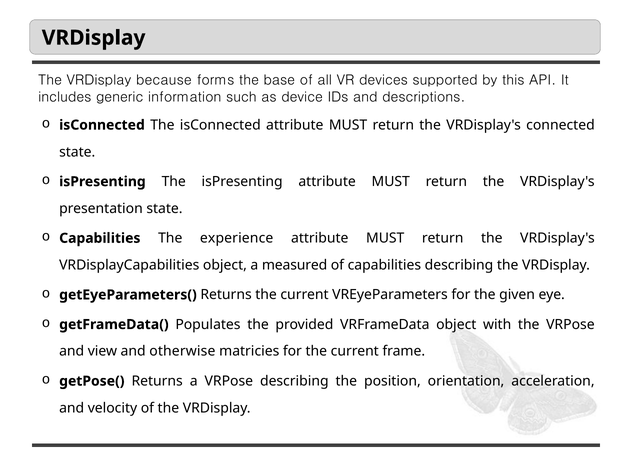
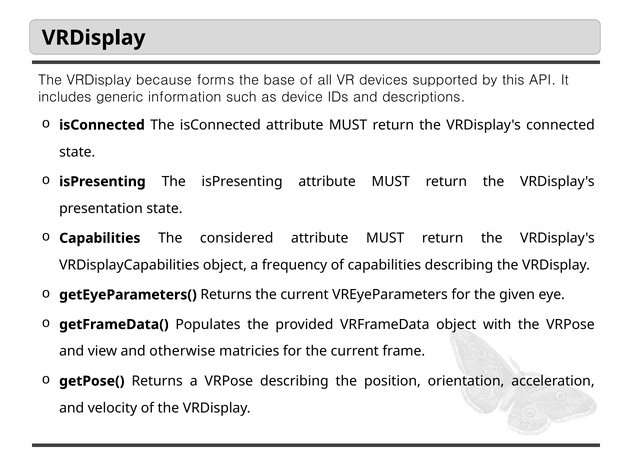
experience: experience -> considered
measured: measured -> frequency
